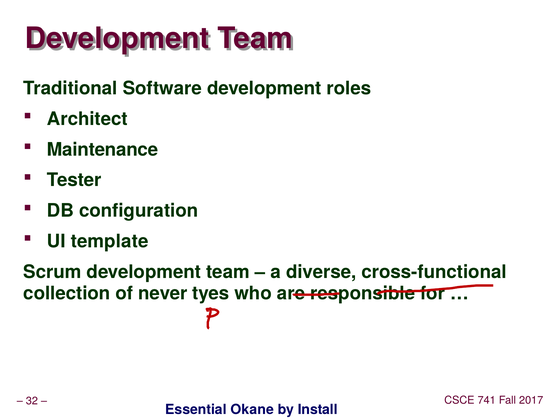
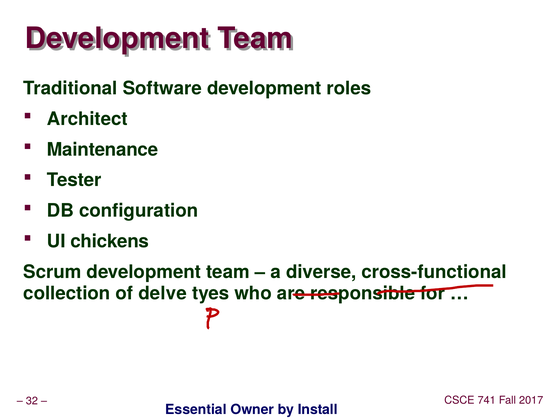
template: template -> chickens
never: never -> delve
Okane: Okane -> Owner
